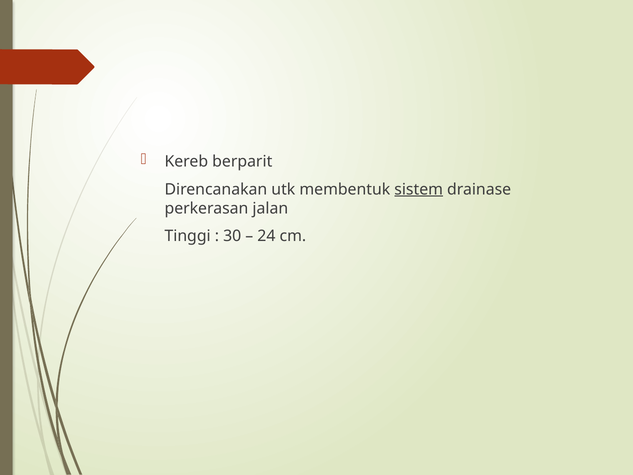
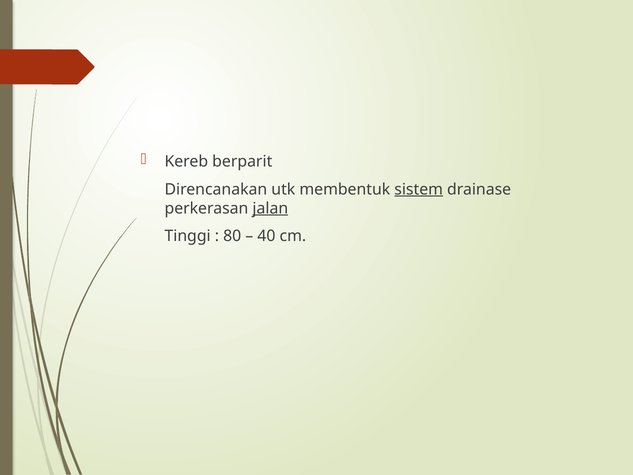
jalan underline: none -> present
30: 30 -> 80
24: 24 -> 40
